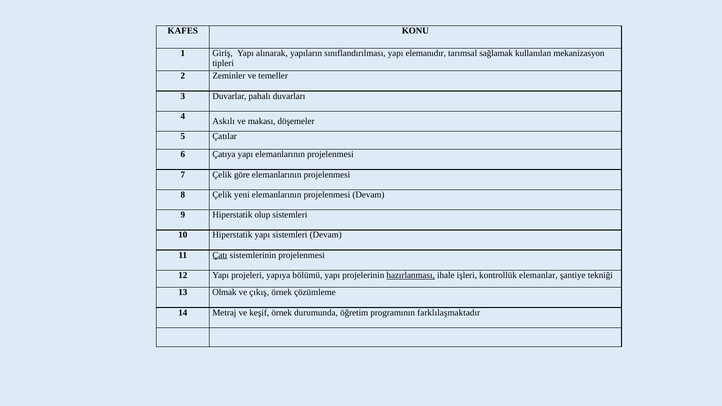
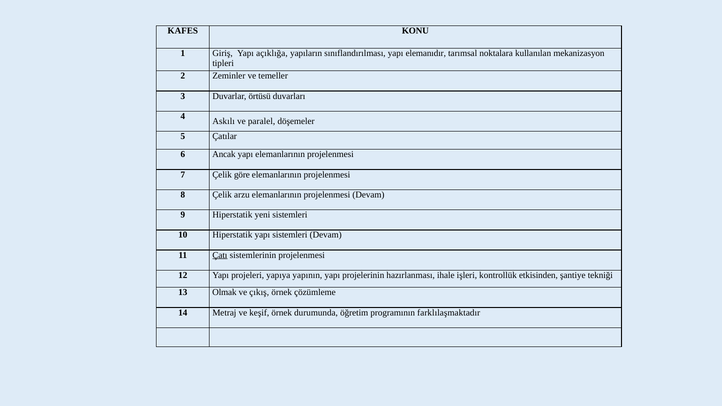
alınarak: alınarak -> açıklığa
sağlamak: sağlamak -> noktalara
pahalı: pahalı -> örtüsü
makası: makası -> paralel
Çatıya: Çatıya -> Ancak
yeni: yeni -> arzu
olup: olup -> yeni
bölümü: bölümü -> yapının
hazırlanması underline: present -> none
elemanlar: elemanlar -> etkisinden
